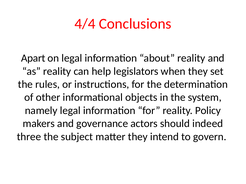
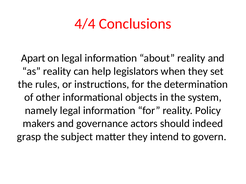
three: three -> grasp
